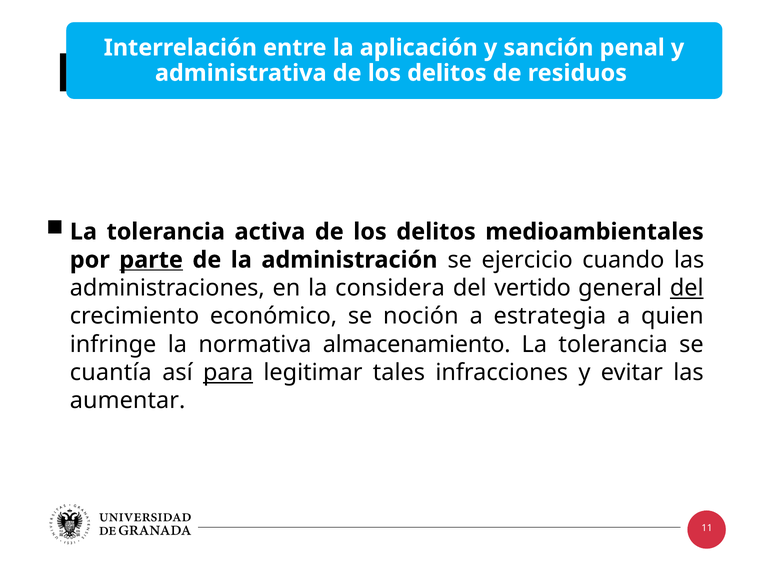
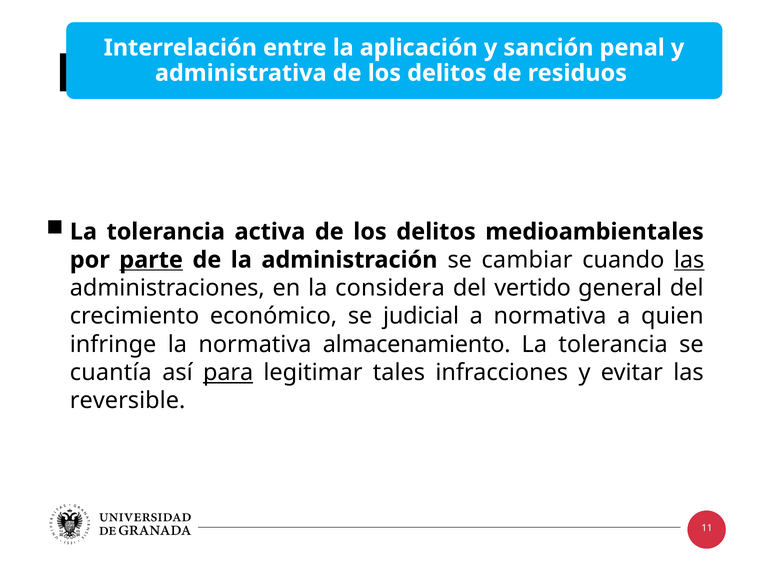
ejercicio: ejercicio -> cambiar
las at (689, 260) underline: none -> present
del at (687, 288) underline: present -> none
noción: noción -> judicial
a estrategia: estrategia -> normativa
aumentar: aumentar -> reversible
